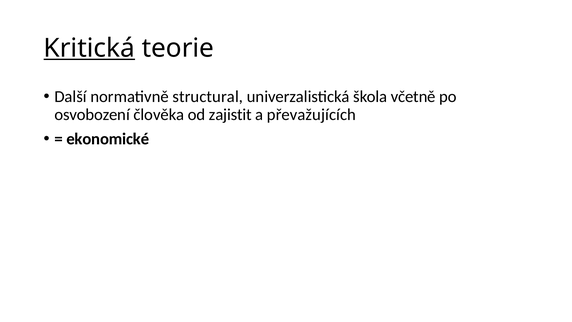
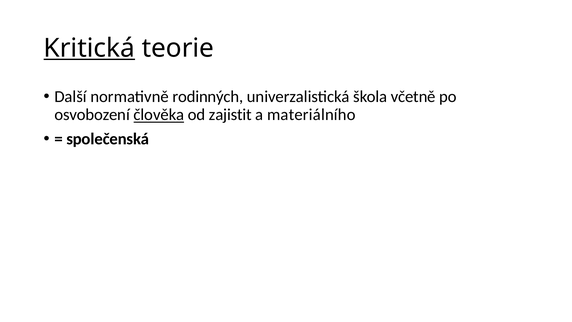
structural: structural -> rodinných
člověka underline: none -> present
převažujících: převažujících -> materiálního
ekonomické: ekonomické -> společenská
